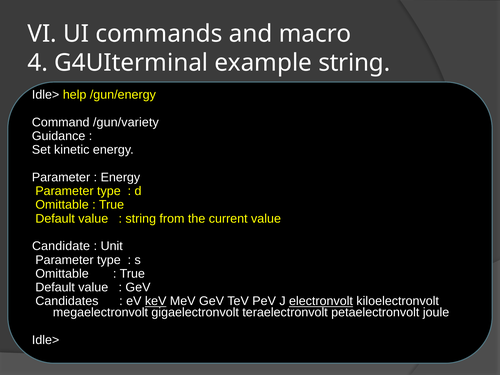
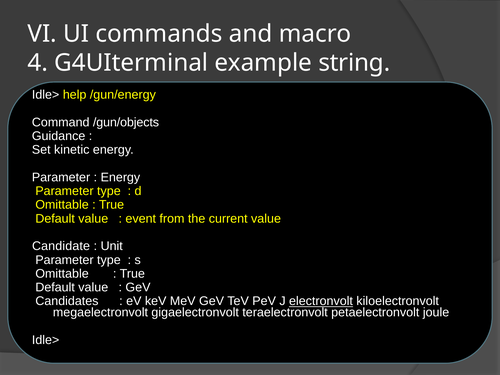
/gun/variety: /gun/variety -> /gun/objects
string at (141, 219): string -> event
keV underline: present -> none
